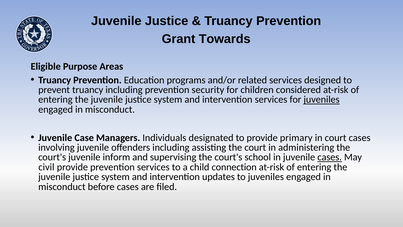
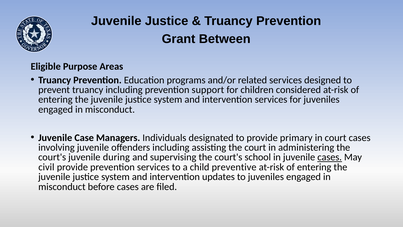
Towards: Towards -> Between
security: security -> support
juveniles at (322, 100) underline: present -> none
inform: inform -> during
connection: connection -> preventive
